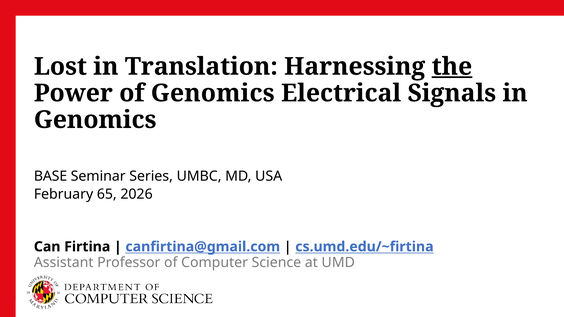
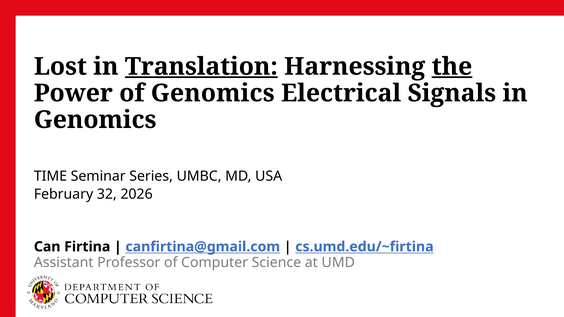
Translation underline: none -> present
BASE: BASE -> TIME
65: 65 -> 32
